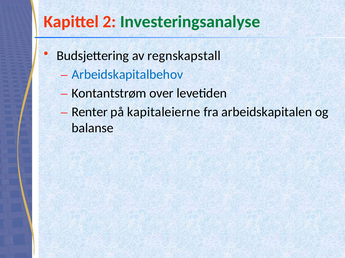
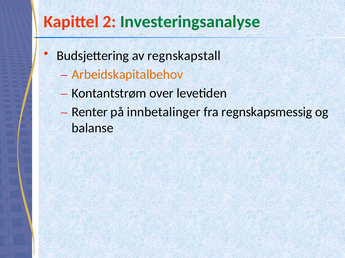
Arbeidskapitalbehov colour: blue -> orange
kapitaleierne: kapitaleierne -> innbetalinger
arbeidskapitalen: arbeidskapitalen -> regnskapsmessig
